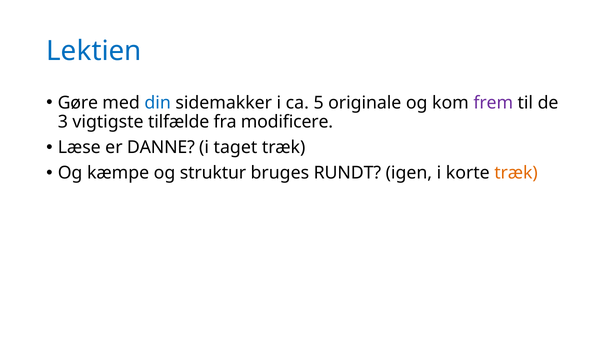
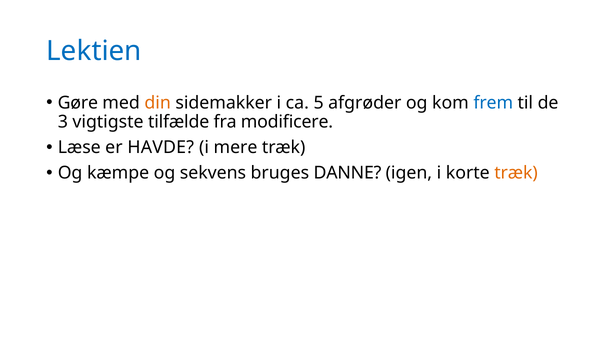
din colour: blue -> orange
originale: originale -> afgrøder
frem colour: purple -> blue
DANNE: DANNE -> HAVDE
taget: taget -> mere
struktur: struktur -> sekvens
RUNDT: RUNDT -> DANNE
